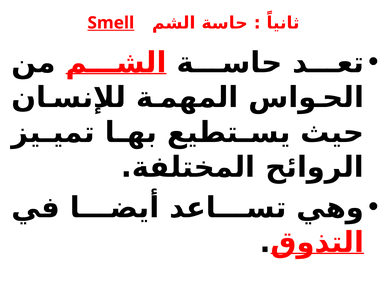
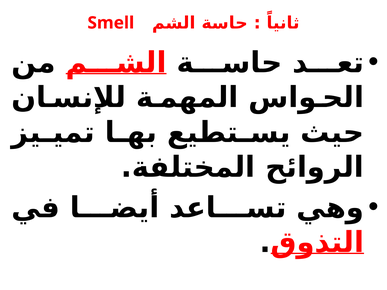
Smell underline: present -> none
